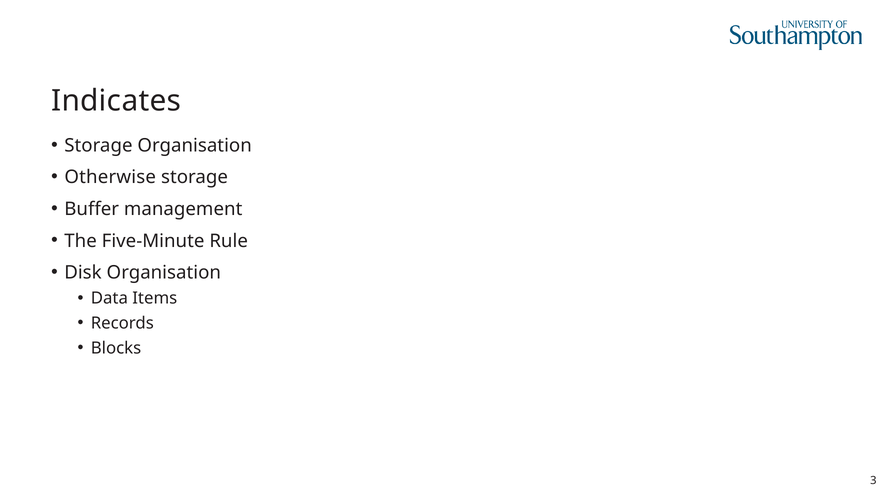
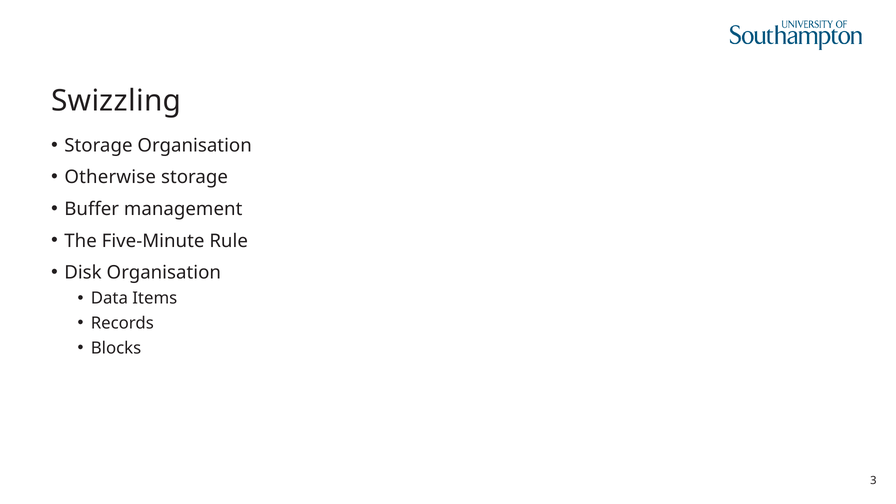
Indicates: Indicates -> Swizzling
